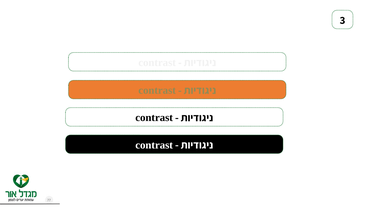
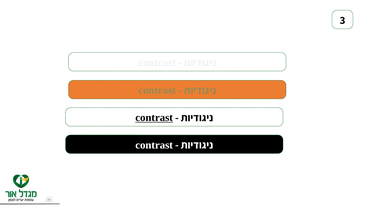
contrast at (154, 117) underline: none -> present
